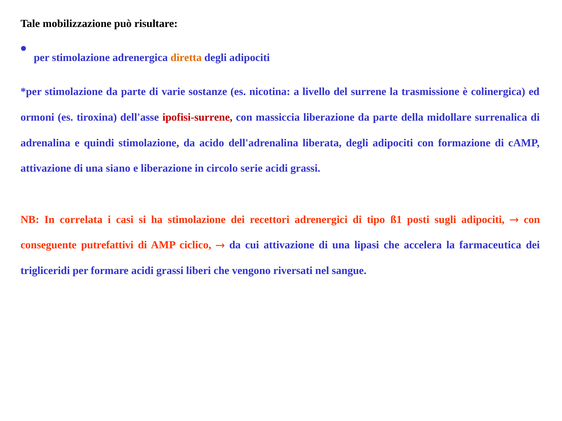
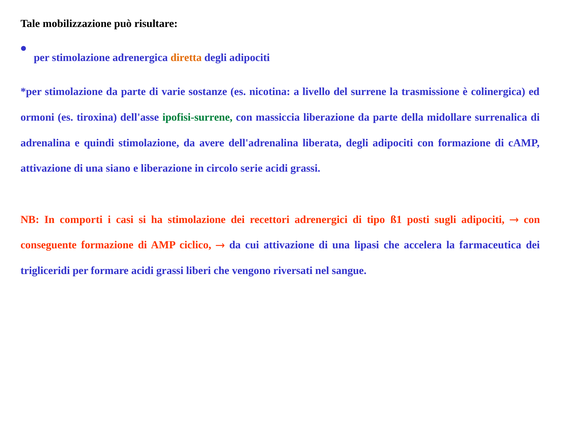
ipofisi-surrene colour: red -> green
acido: acido -> avere
correlata: correlata -> comporti
conseguente putrefattivi: putrefattivi -> formazione
